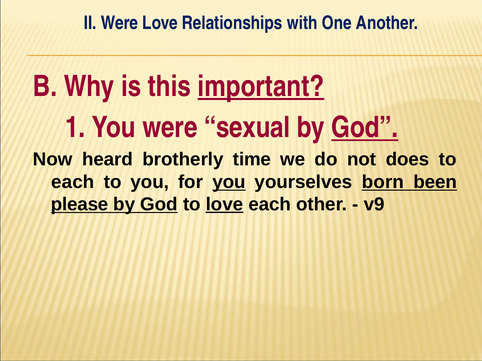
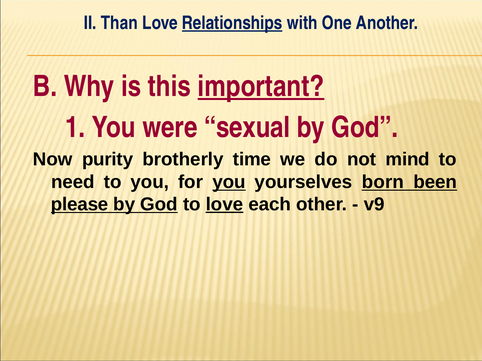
II Were: Were -> Than
Relationships underline: none -> present
God at (365, 128) underline: present -> none
heard: heard -> purity
does: does -> mind
each at (73, 182): each -> need
